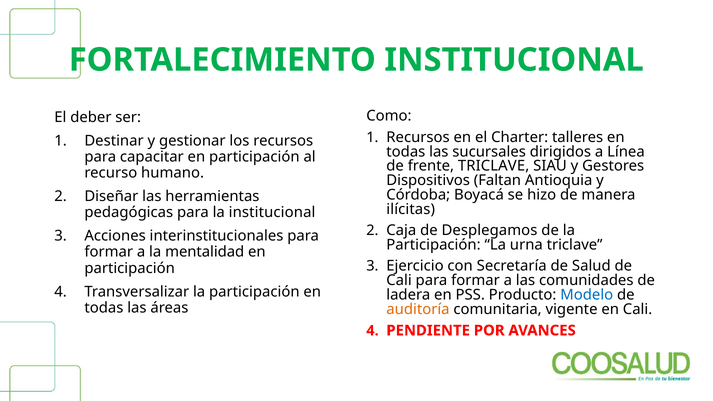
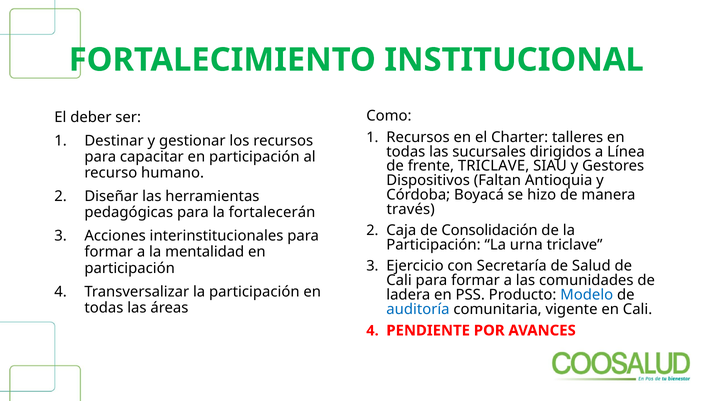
ilícitas: ilícitas -> través
la institucional: institucional -> fortalecerán
Desplegamos: Desplegamos -> Consolidación
auditoría colour: orange -> blue
